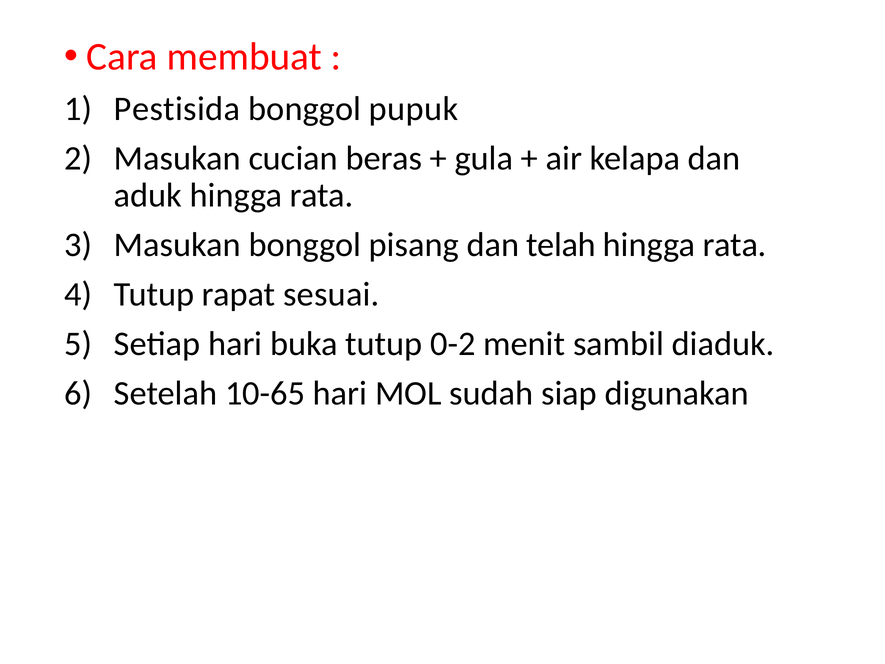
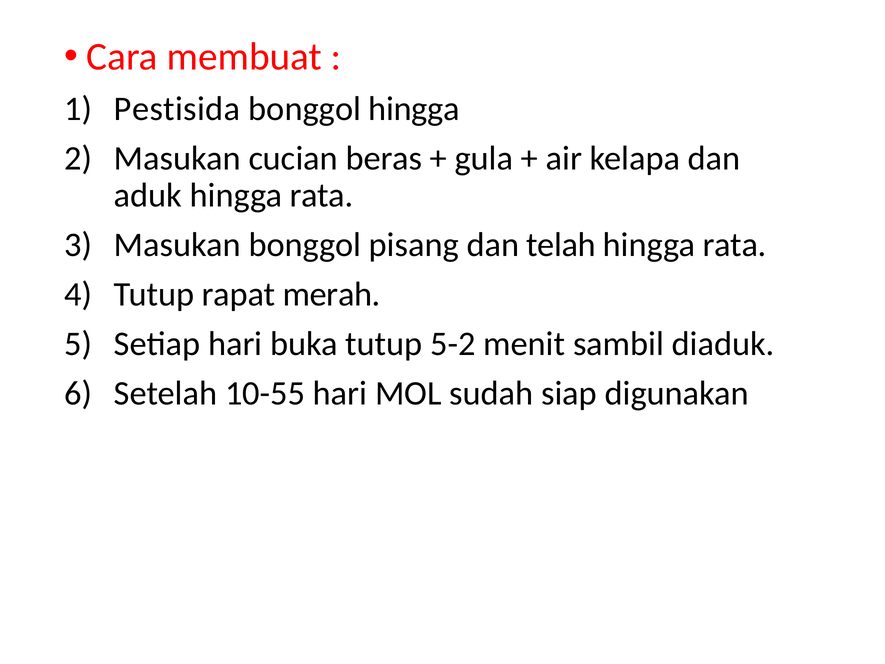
bonggol pupuk: pupuk -> hingga
sesuai: sesuai -> merah
0-2: 0-2 -> 5-2
10-65: 10-65 -> 10-55
